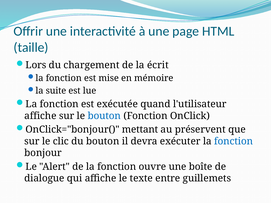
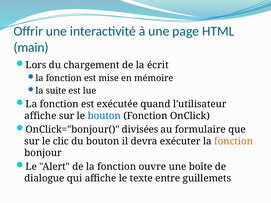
taille: taille -> main
mettant: mettant -> divisées
préservent: préservent -> formulaire
fonction at (234, 141) colour: blue -> orange
